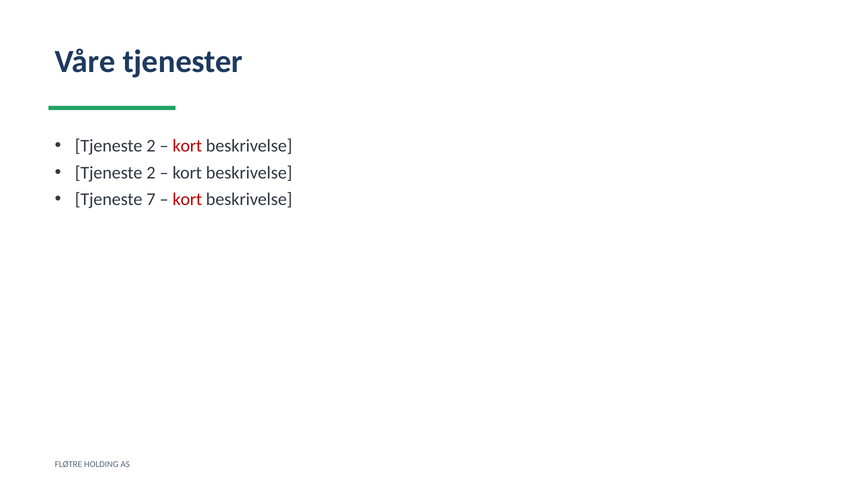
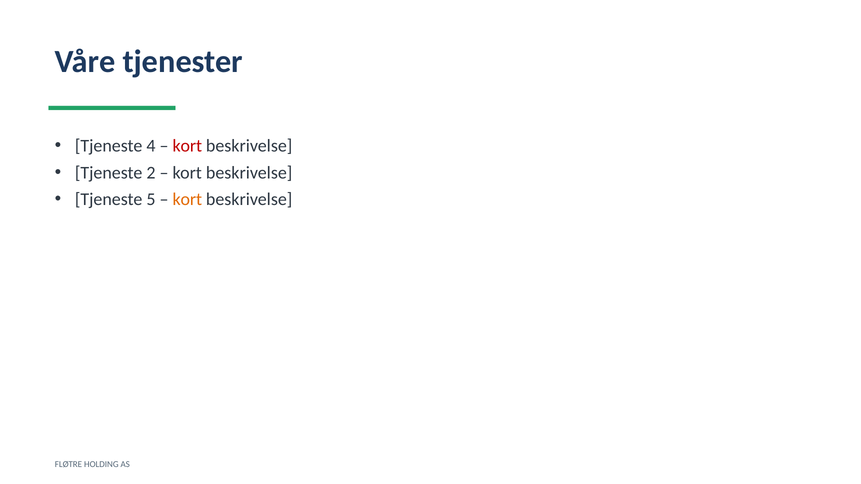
2 at (151, 146): 2 -> 4
7: 7 -> 5
kort at (187, 200) colour: red -> orange
